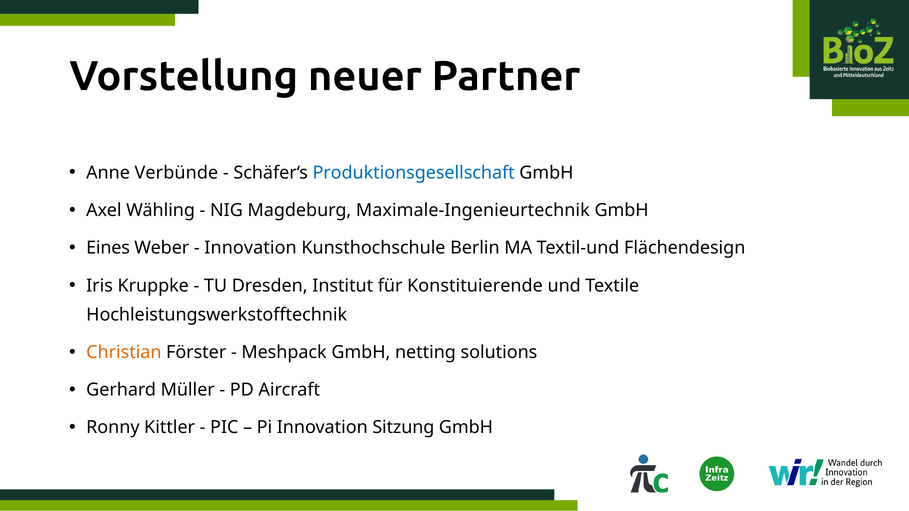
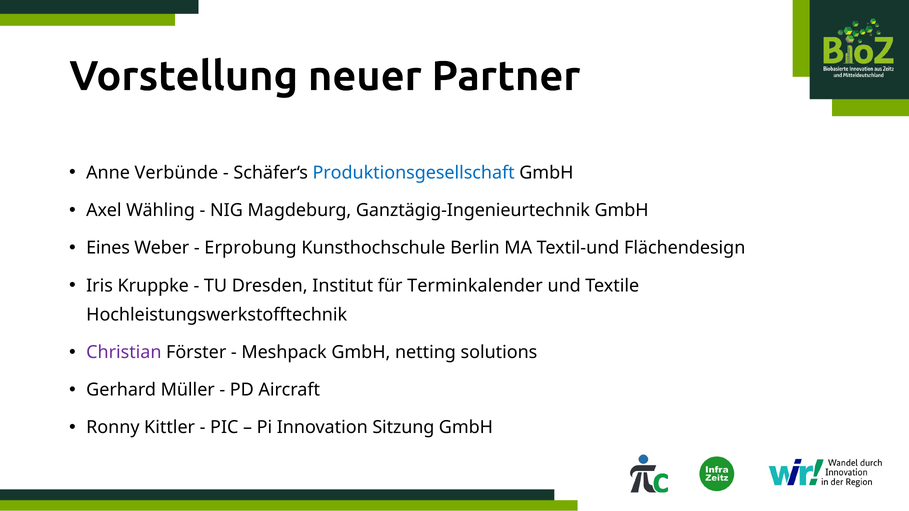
Maximale-Ingenieurtechnik: Maximale-Ingenieurtechnik -> Ganztägig-Ingenieurtechnik
Innovation at (251, 248): Innovation -> Erprobung
Konstituierende: Konstituierende -> Terminkalender
Christian colour: orange -> purple
